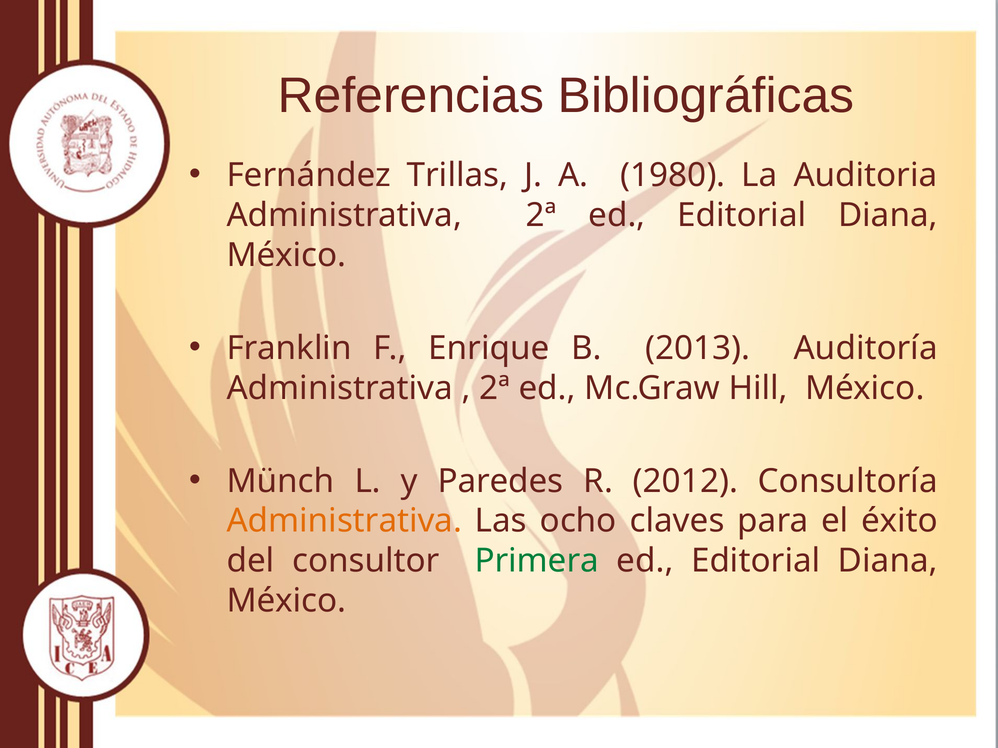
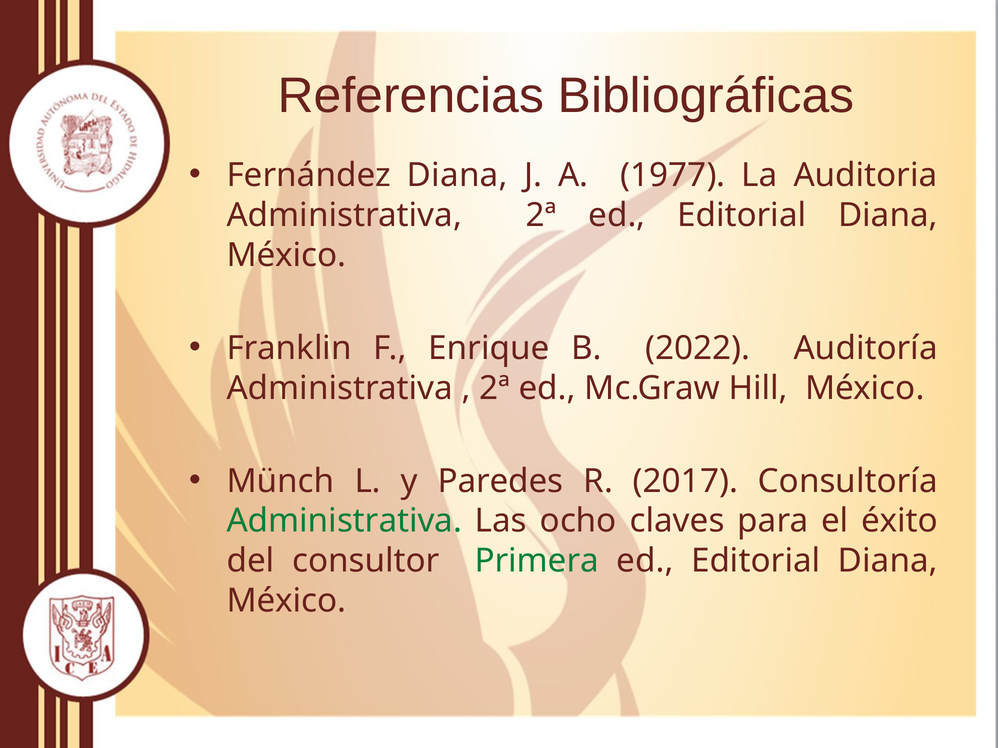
Fernández Trillas: Trillas -> Diana
1980: 1980 -> 1977
2013: 2013 -> 2022
2012: 2012 -> 2017
Administrativa at (344, 521) colour: orange -> green
